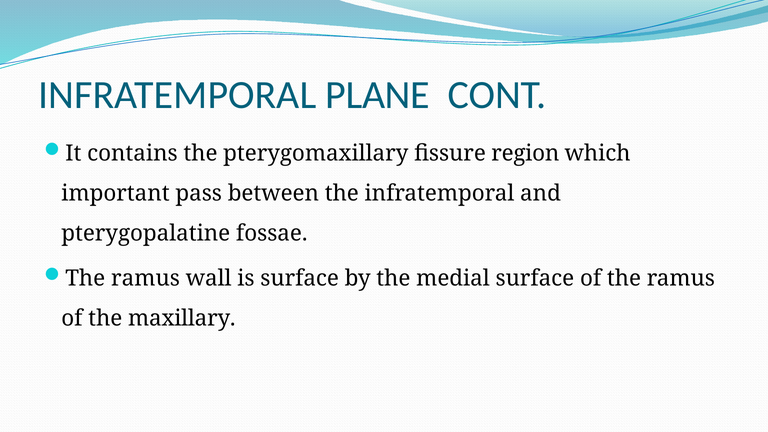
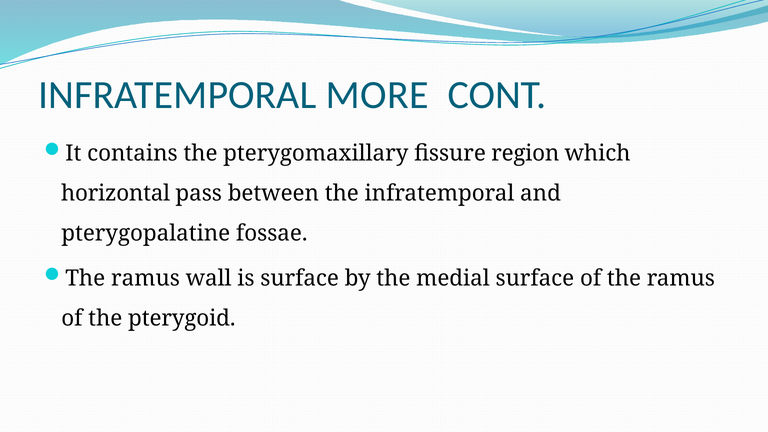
PLANE: PLANE -> MORE
important: important -> horizontal
maxillary: maxillary -> pterygoid
